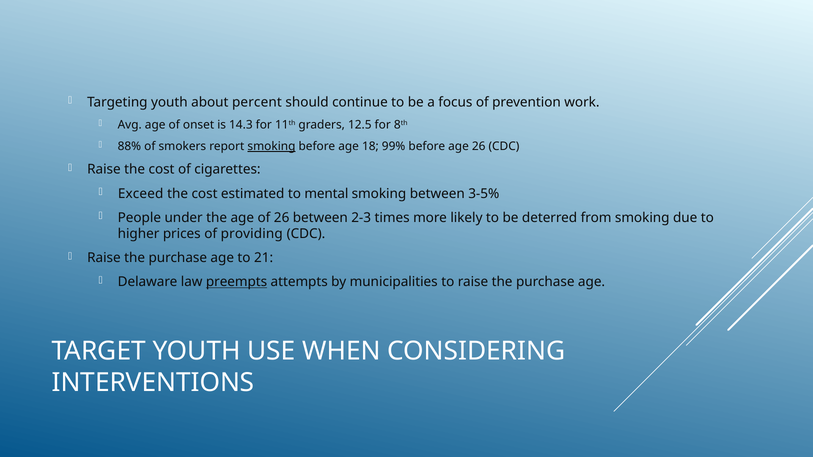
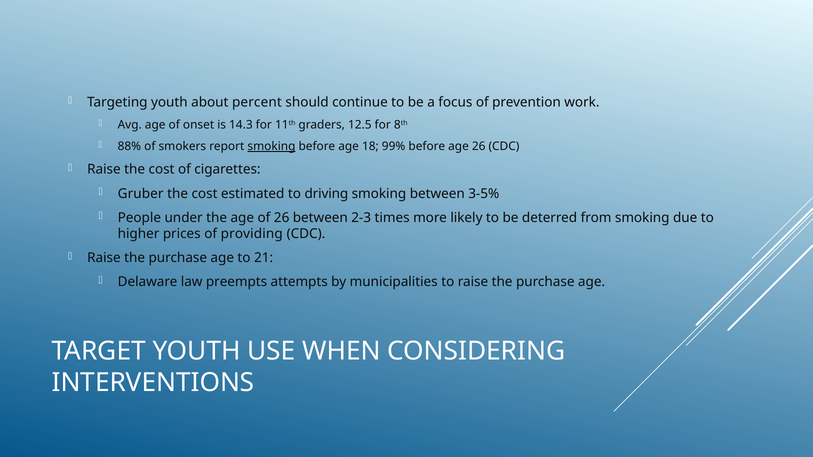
Exceed: Exceed -> Gruber
mental: mental -> driving
preempts underline: present -> none
